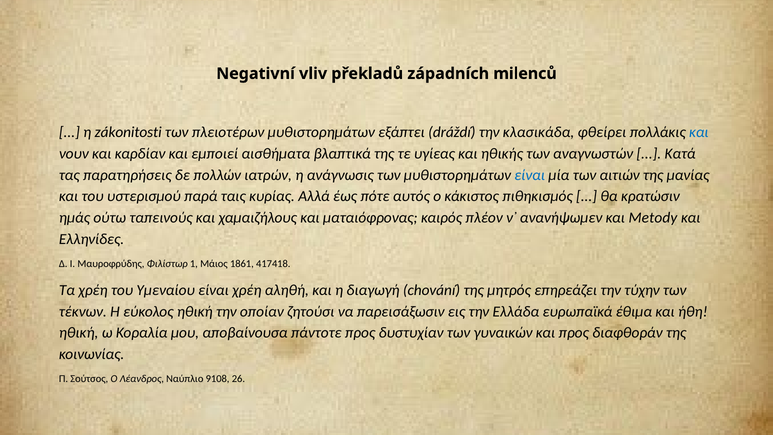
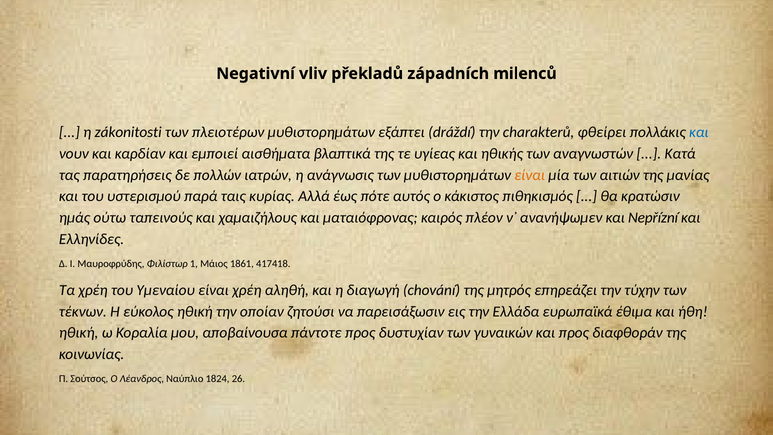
κλασικάδα: κλασικάδα -> charakterů
είναι at (530, 175) colour: blue -> orange
Metody: Metody -> Nepřízní
9108: 9108 -> 1824
